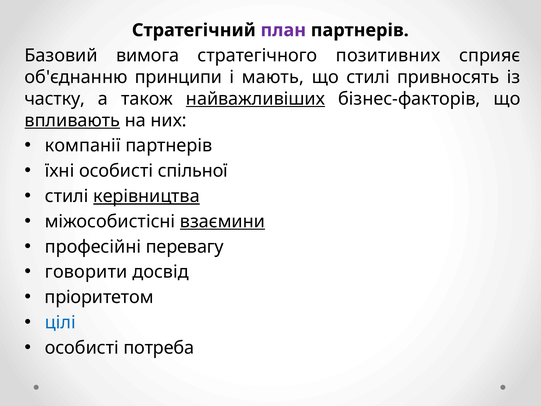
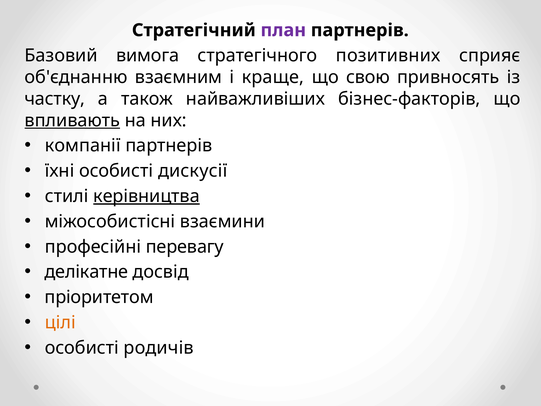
принципи: принципи -> взаємним
мають: мають -> краще
що стилі: стилі -> свою
найважливіших underline: present -> none
спільної: спільної -> дискусії
взаємини underline: present -> none
говорити: говорити -> делікатне
цілі colour: blue -> orange
потреба: потреба -> родичів
